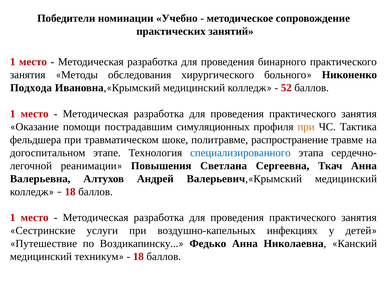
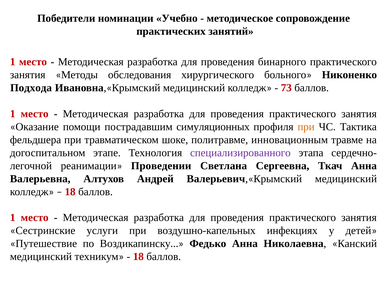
52: 52 -> 73
распространение: распространение -> инновационным
специализированного colour: blue -> purple
Повышения: Повышения -> Проведении
